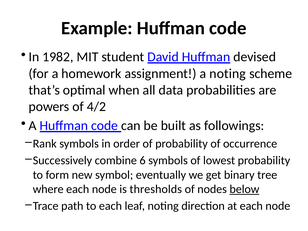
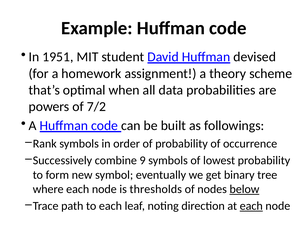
1982: 1982 -> 1951
a noting: noting -> theory
4/2: 4/2 -> 7/2
6: 6 -> 9
each at (251, 206) underline: none -> present
